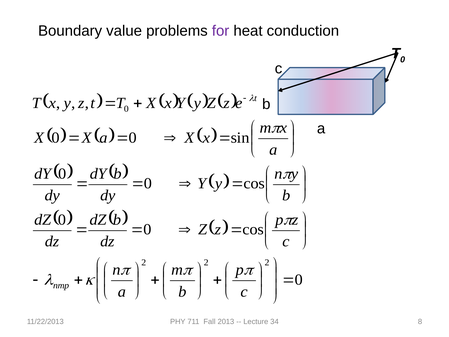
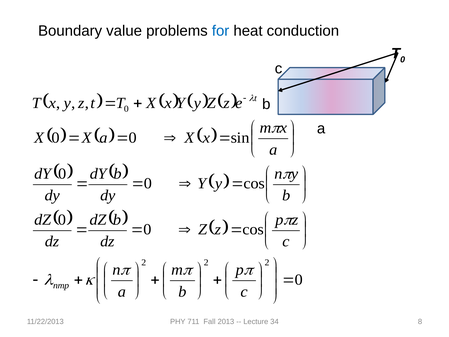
for colour: purple -> blue
